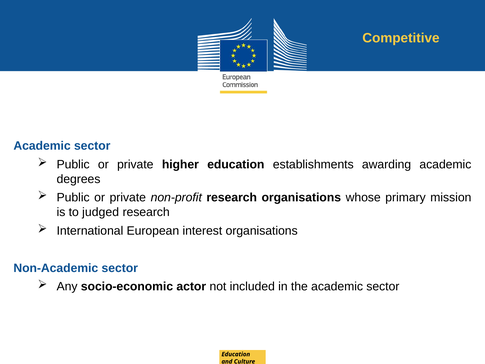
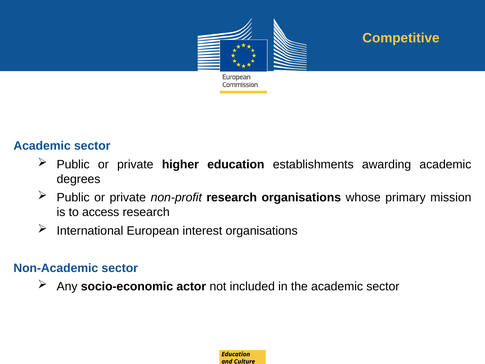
judged: judged -> access
